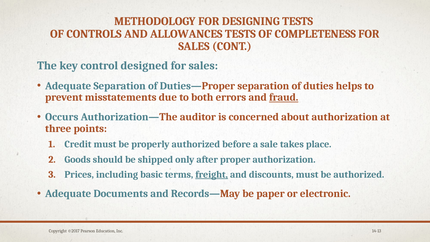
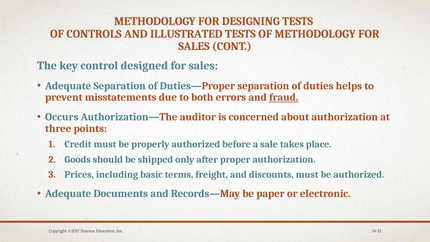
ALLOWANCES: ALLOWANCES -> ILLUSTRATED
OF COMPLETENESS: COMPLETENESS -> METHODOLOGY
freight underline: present -> none
